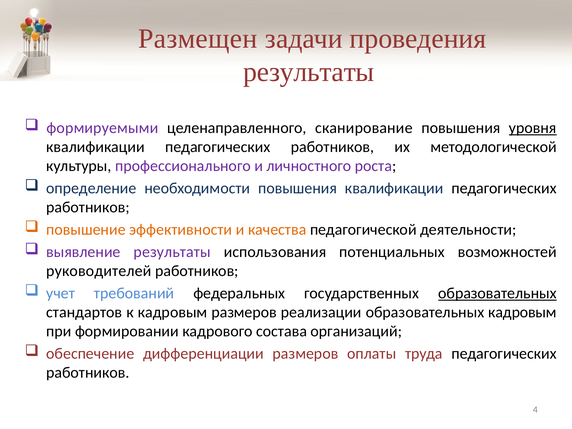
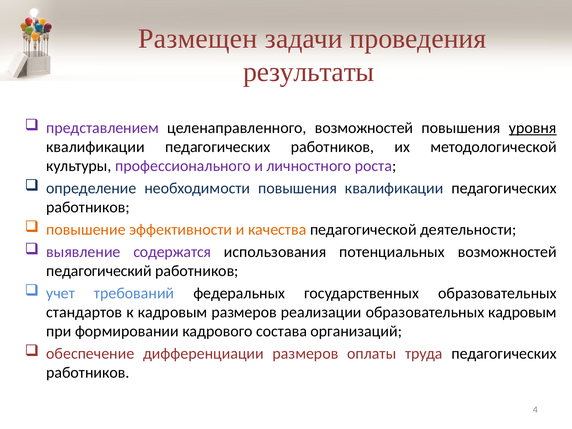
формируемыми: формируемыми -> представлением
целенаправленного сканирование: сканирование -> возможностей
выявление результаты: результаты -> содержатся
руководителей: руководителей -> педагогический
образовательных at (497, 293) underline: present -> none
